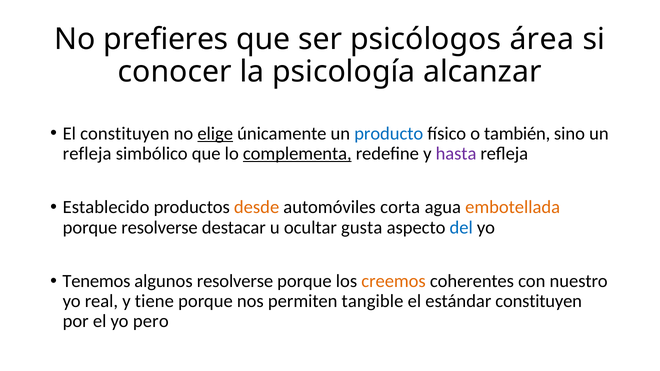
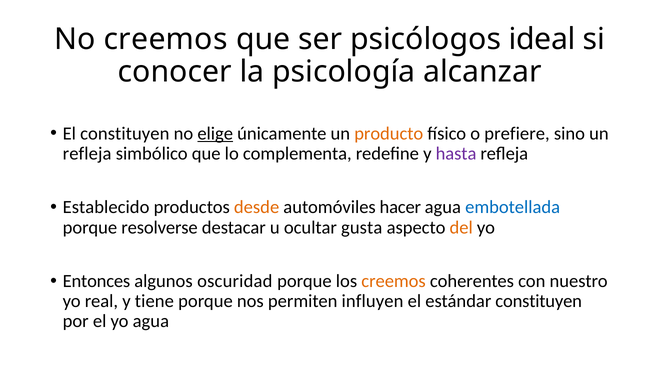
No prefieres: prefieres -> creemos
área: área -> ideal
producto colour: blue -> orange
también: también -> prefiere
complementa underline: present -> none
corta: corta -> hacer
embotellada colour: orange -> blue
del colour: blue -> orange
Tenemos: Tenemos -> Entonces
algunos resolverse: resolverse -> oscuridad
tangible: tangible -> influyen
yo pero: pero -> agua
